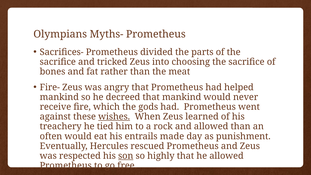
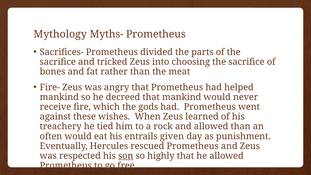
Olympians: Olympians -> Mythology
wishes underline: present -> none
made: made -> given
